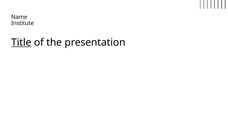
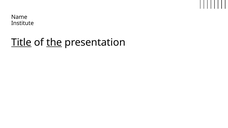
the underline: none -> present
